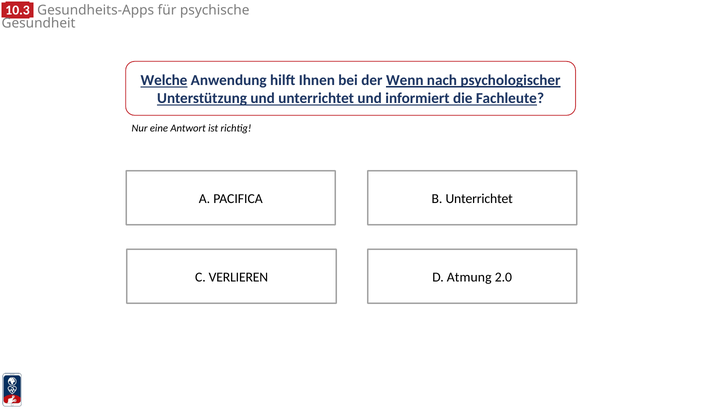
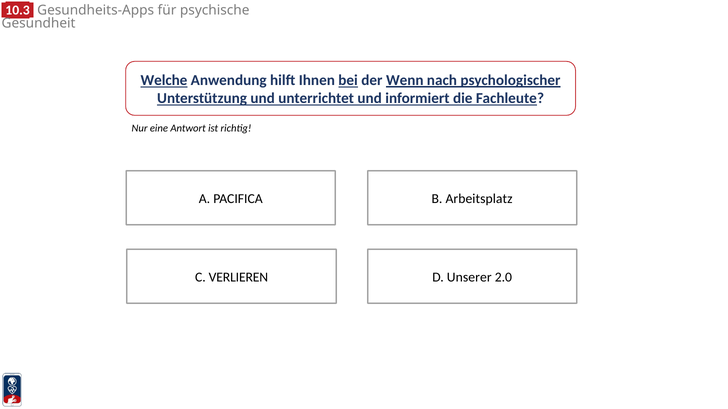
bei underline: none -> present
B Unterrichtet: Unterrichtet -> Arbeitsplatz
Atmung: Atmung -> Unserer
